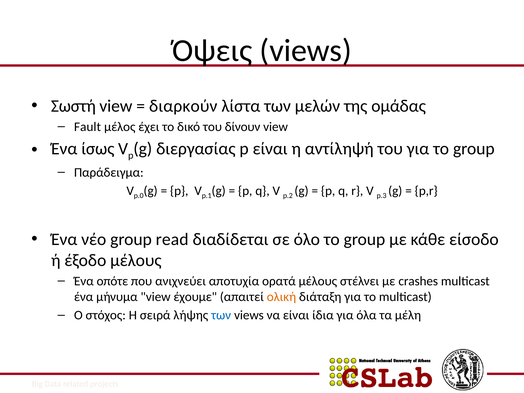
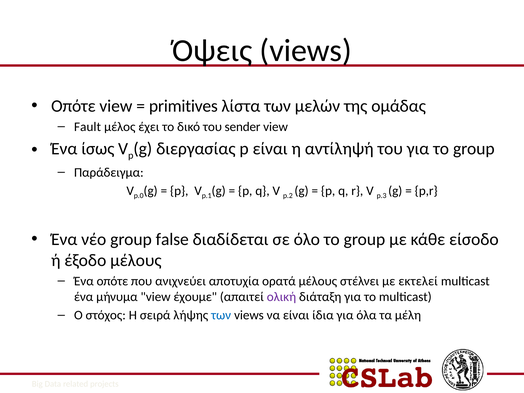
Σωστή at (73, 106): Σωστή -> Οπότε
διαρκούν: διαρκούν -> primitives
δίνουν: δίνουν -> sender
read: read -> false
crashes: crashes -> εκτελεί
ολική colour: orange -> purple
